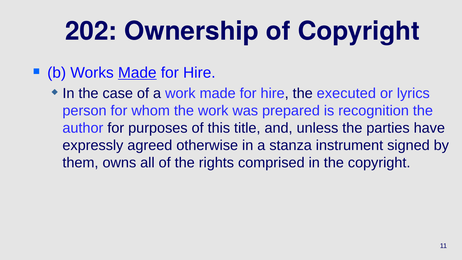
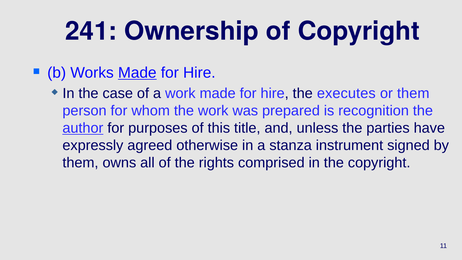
202: 202 -> 241
executed: executed -> executes
or lyrics: lyrics -> them
author underline: none -> present
